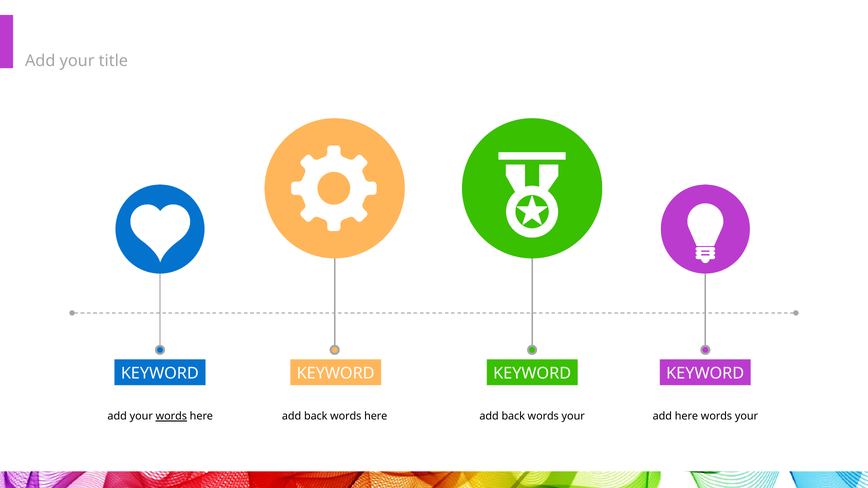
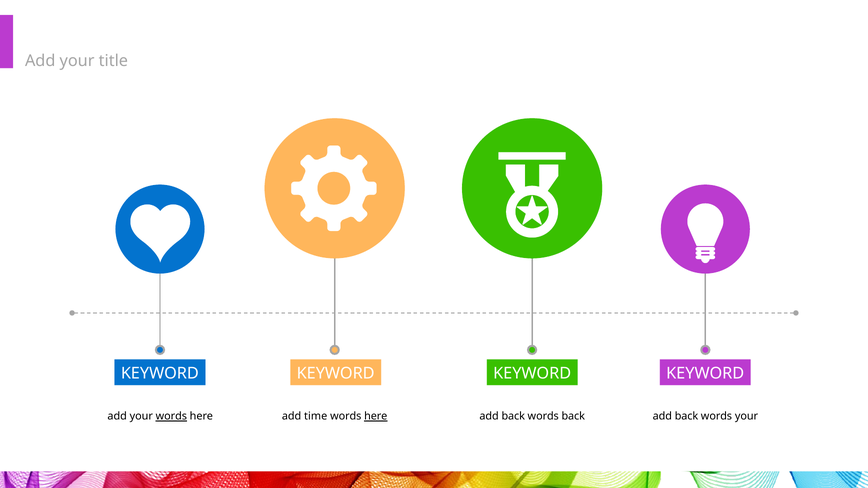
back at (316, 416): back -> time
here at (376, 416) underline: none -> present
your at (573, 416): your -> back
here at (686, 416): here -> back
